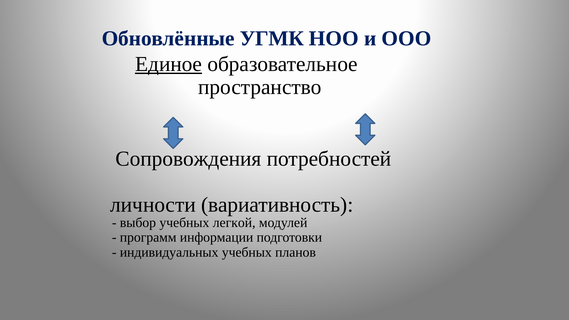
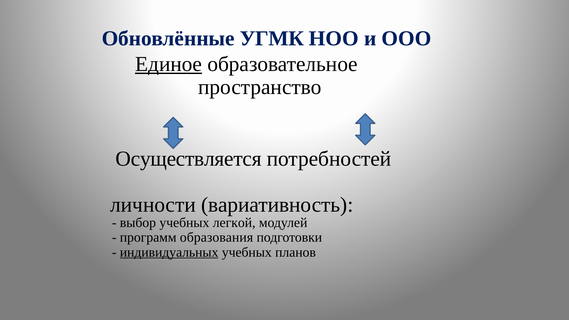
Сопровождения: Сопровождения -> Осуществляется
информации: информации -> образования
индивидуальных underline: none -> present
